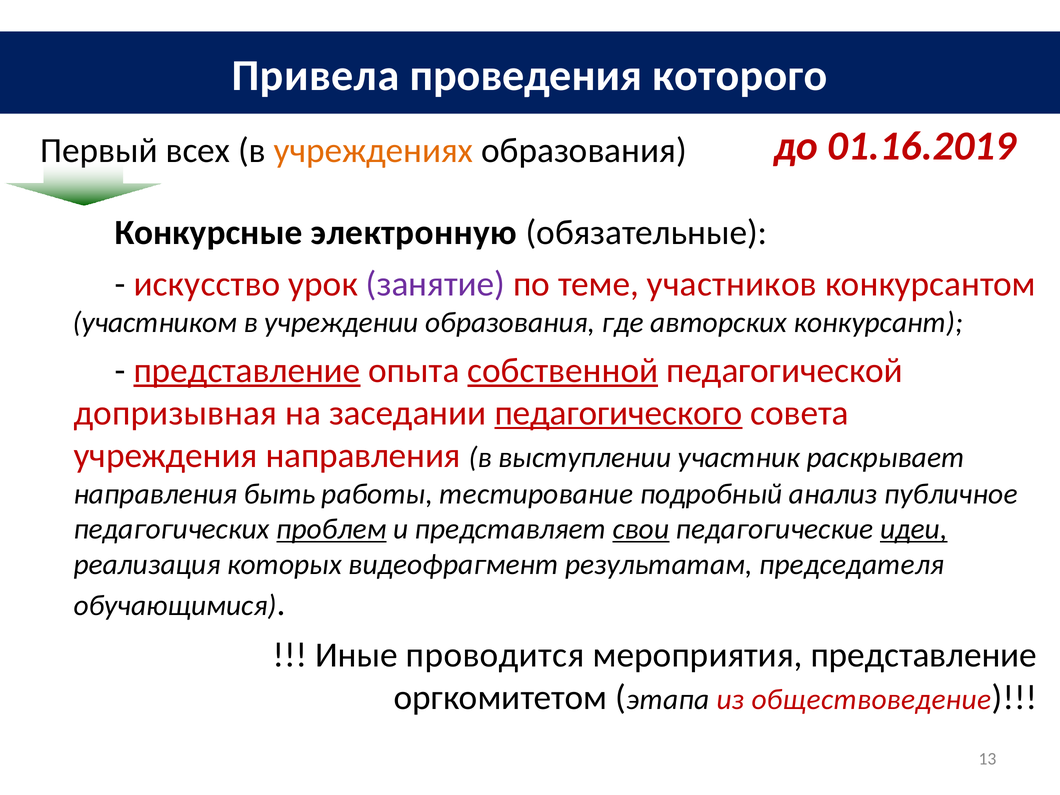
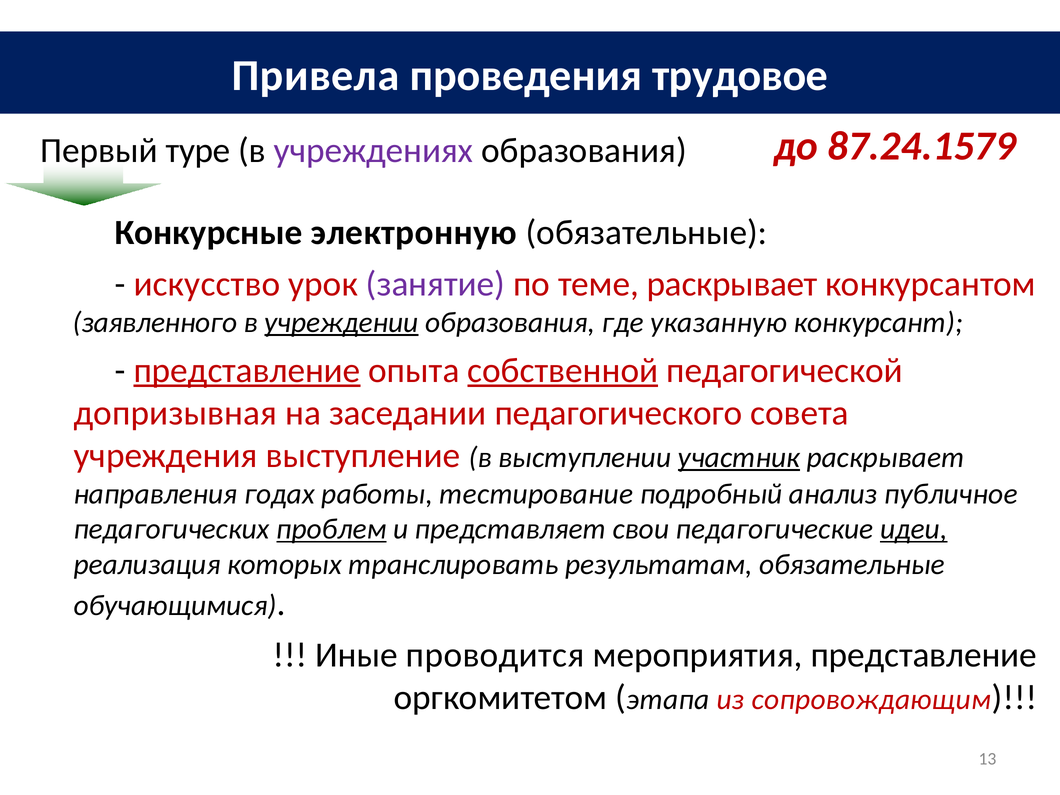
которого: которого -> трудовое
всех: всех -> туре
учреждениях colour: orange -> purple
01.16.2019: 01.16.2019 -> 87.24.1579
теме участников: участников -> раскрывает
участником: участником -> заявленного
учреждении underline: none -> present
авторских: авторских -> указанную
педагогического underline: present -> none
учреждения направления: направления -> выступление
участник underline: none -> present
быть: быть -> годах
свои underline: present -> none
видеофрагмент: видеофрагмент -> транслировать
результатам председателя: председателя -> обязательные
обществоведение: обществоведение -> сопровождающим
